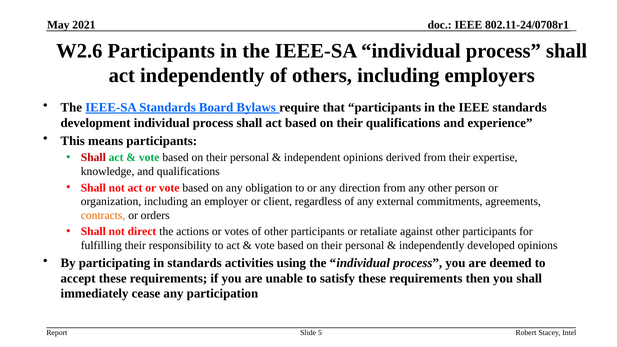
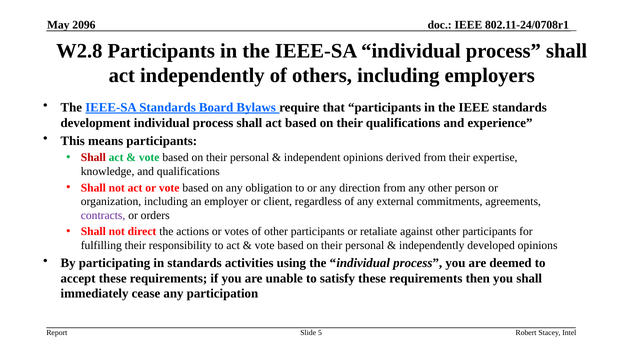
2021: 2021 -> 2096
W2.6: W2.6 -> W2.8
contracts colour: orange -> purple
